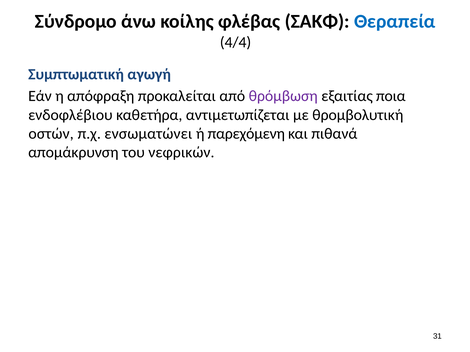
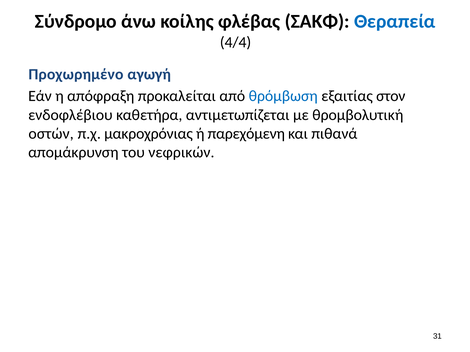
Συμπτωματική: Συμπτωματική -> Προχωρημένο
θρόμβωση colour: purple -> blue
ποια: ποια -> στον
ενσωματώνει: ενσωματώνει -> μακροχρόνιας
